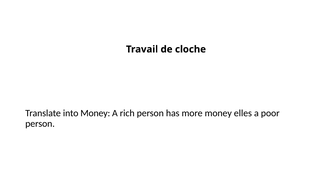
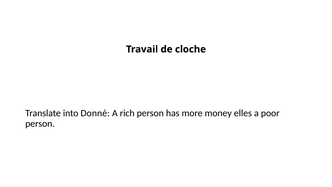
into Money: Money -> Donné
